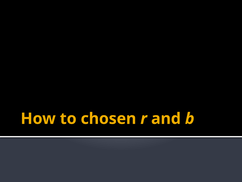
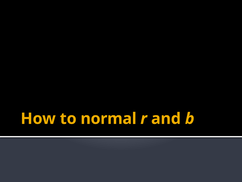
chosen: chosen -> normal
